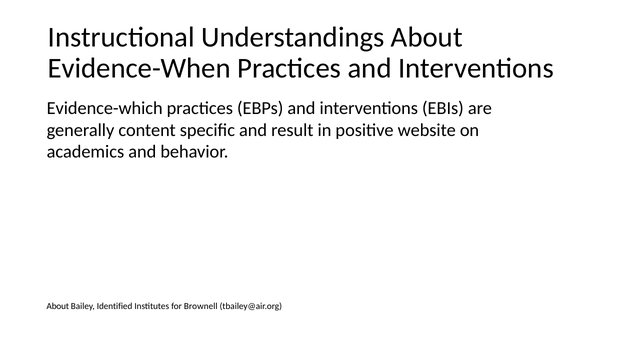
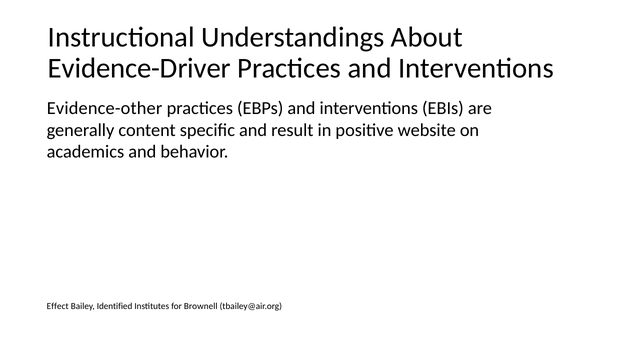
Evidence-When: Evidence-When -> Evidence-Driver
Evidence-which: Evidence-which -> Evidence-other
About at (58, 306): About -> Effect
